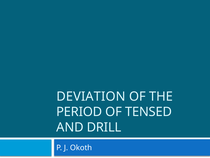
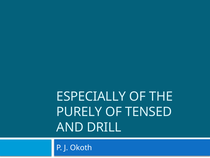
DEVIATION: DEVIATION -> ESPECIALLY
PERIOD: PERIOD -> PURELY
